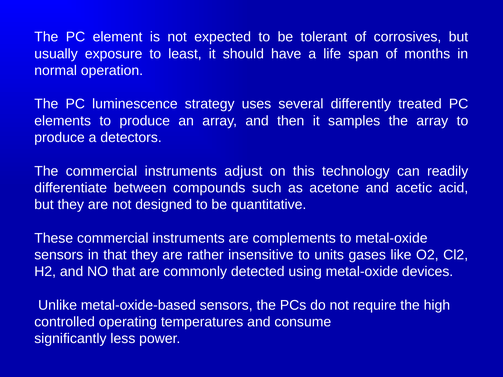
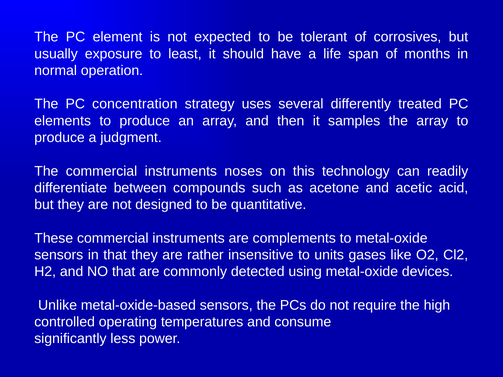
luminescence: luminescence -> concentration
detectors: detectors -> judgment
adjust: adjust -> noses
